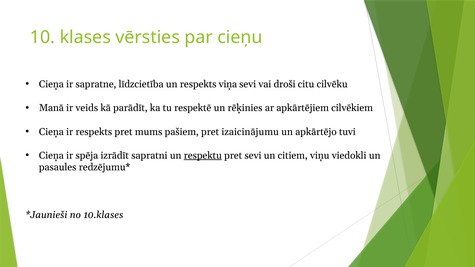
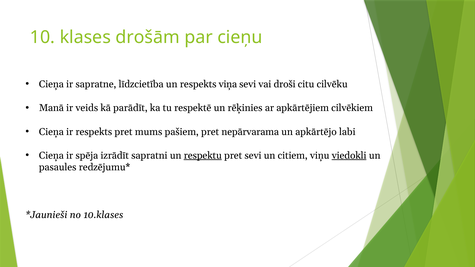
vērsties: vērsties -> drošām
izaicinājumu: izaicinājumu -> nepārvarama
tuvi: tuvi -> labi
viedokli underline: none -> present
